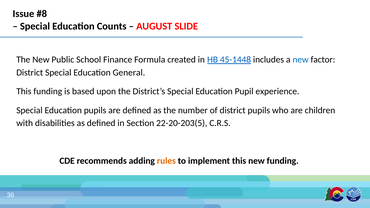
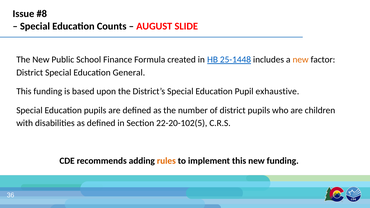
45-1448: 45-1448 -> 25-1448
new at (301, 60) colour: blue -> orange
experience: experience -> exhaustive
22-20-203(5: 22-20-203(5 -> 22-20-102(5
